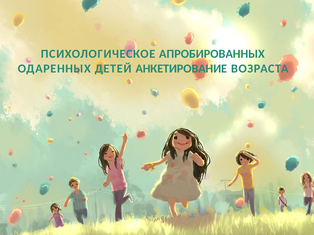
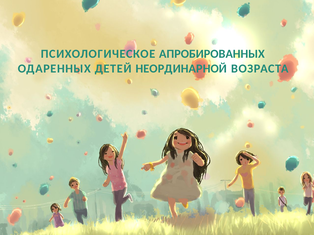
АНКЕТИРОВАНИЕ: АНКЕТИРОВАНИЕ -> НЕОРДИНАРНОЙ
